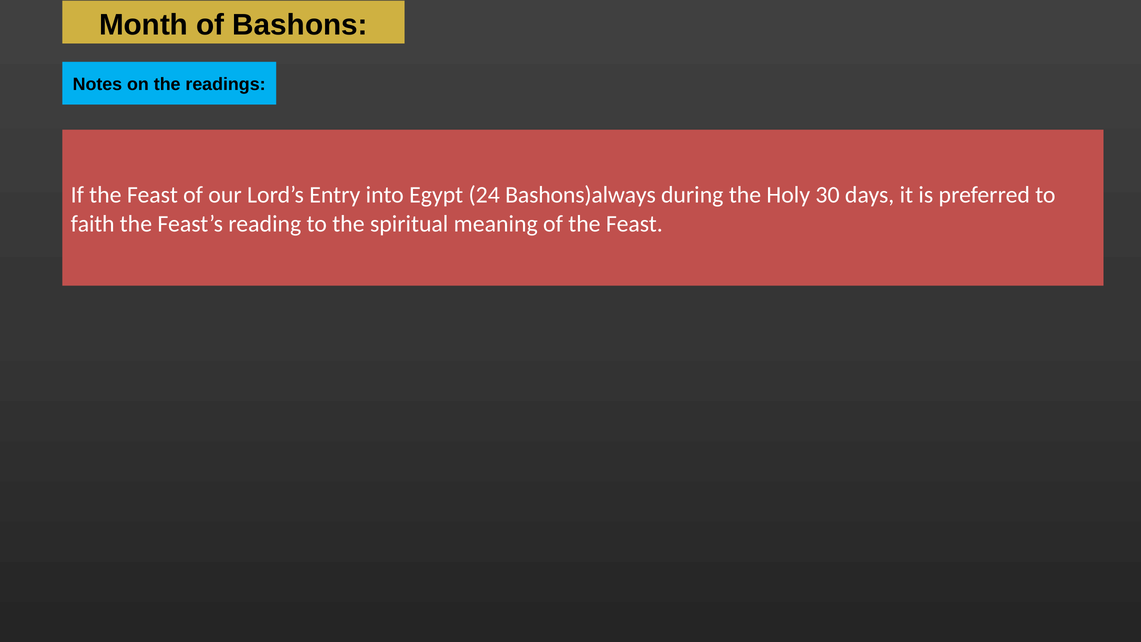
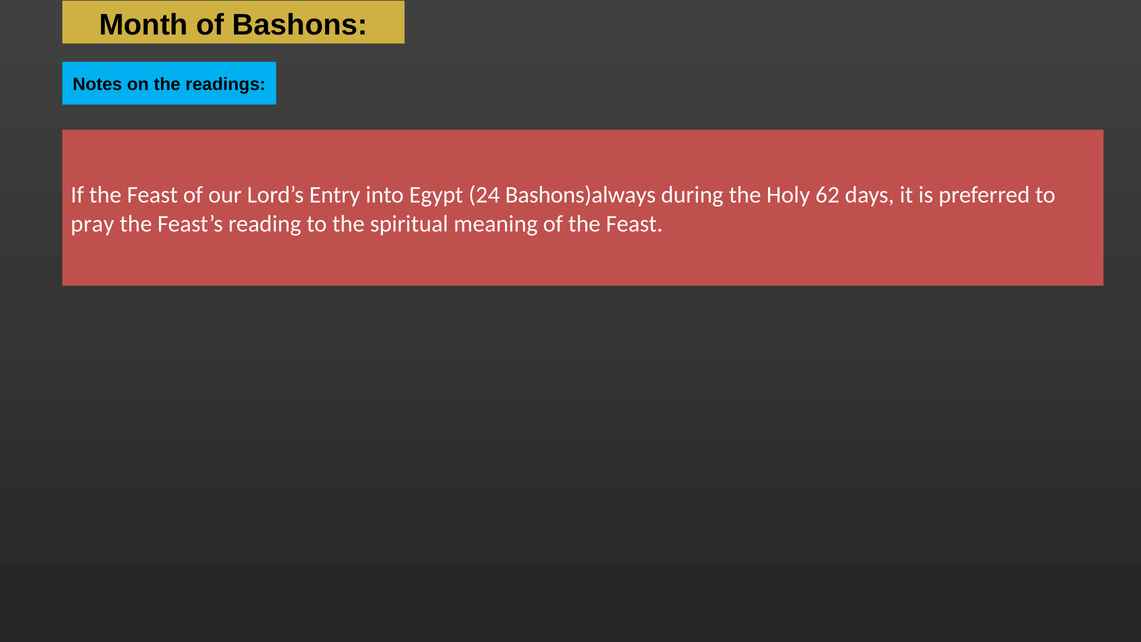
30: 30 -> 62
faith: faith -> pray
